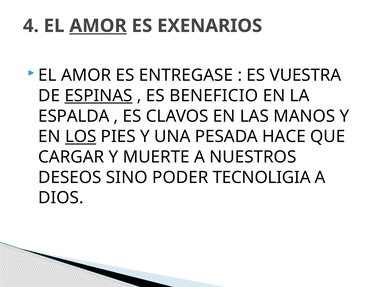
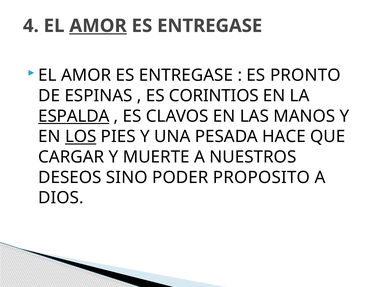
EXENARIOS at (210, 26): EXENARIOS -> ENTREGASE
VUESTRA: VUESTRA -> PRONTO
ESPINAS underline: present -> none
BENEFICIO: BENEFICIO -> CORINTIOS
ESPALDA underline: none -> present
TECNOLIGIA: TECNOLIGIA -> PROPOSITO
